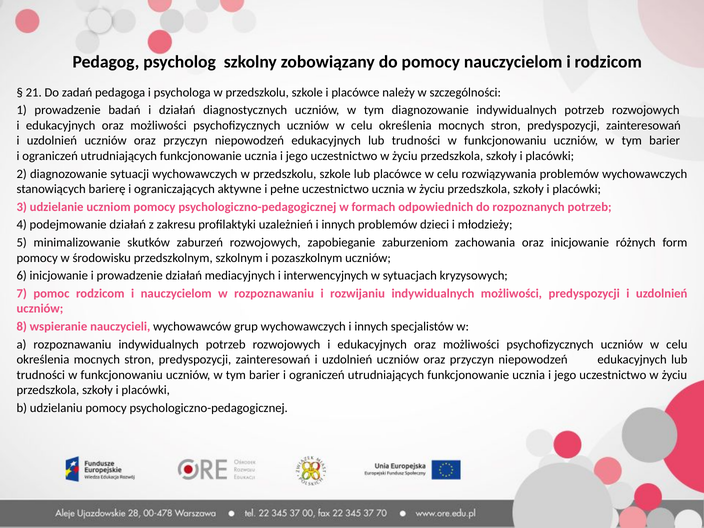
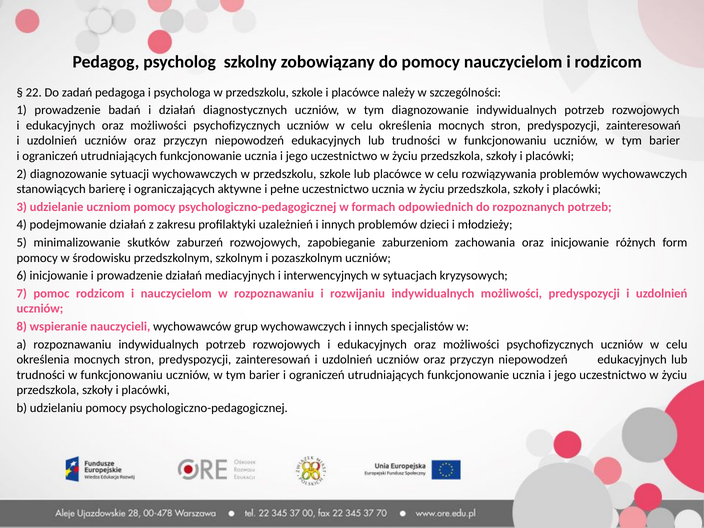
21: 21 -> 22
